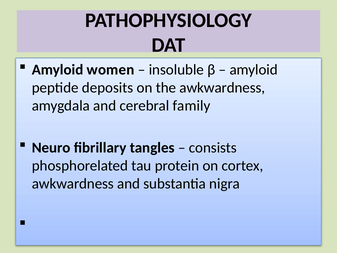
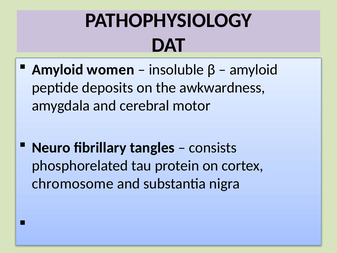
family: family -> motor
awkwardness at (73, 184): awkwardness -> chromosome
